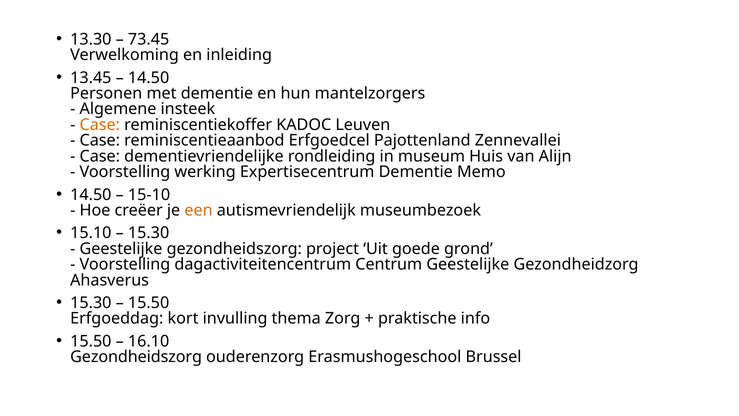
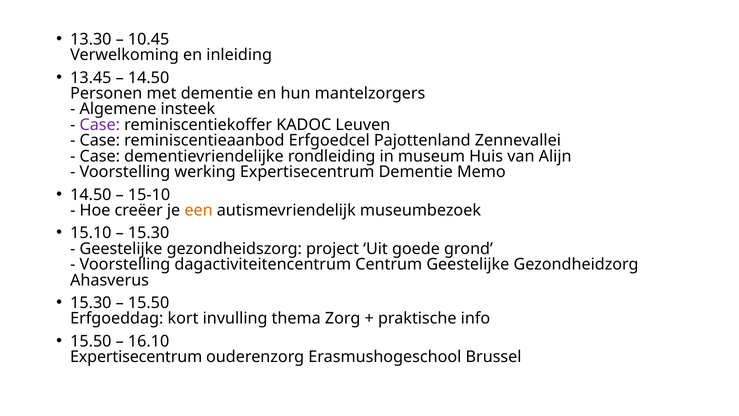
73.45: 73.45 -> 10.45
Case at (100, 125) colour: orange -> purple
Gezondheidszorg at (136, 357): Gezondheidszorg -> Expertisecentrum
